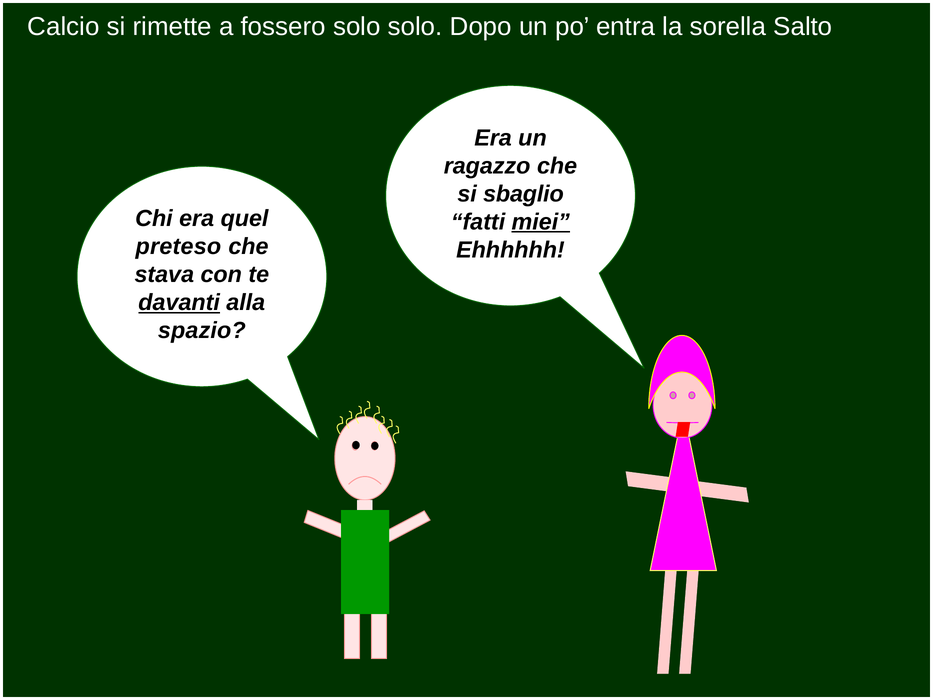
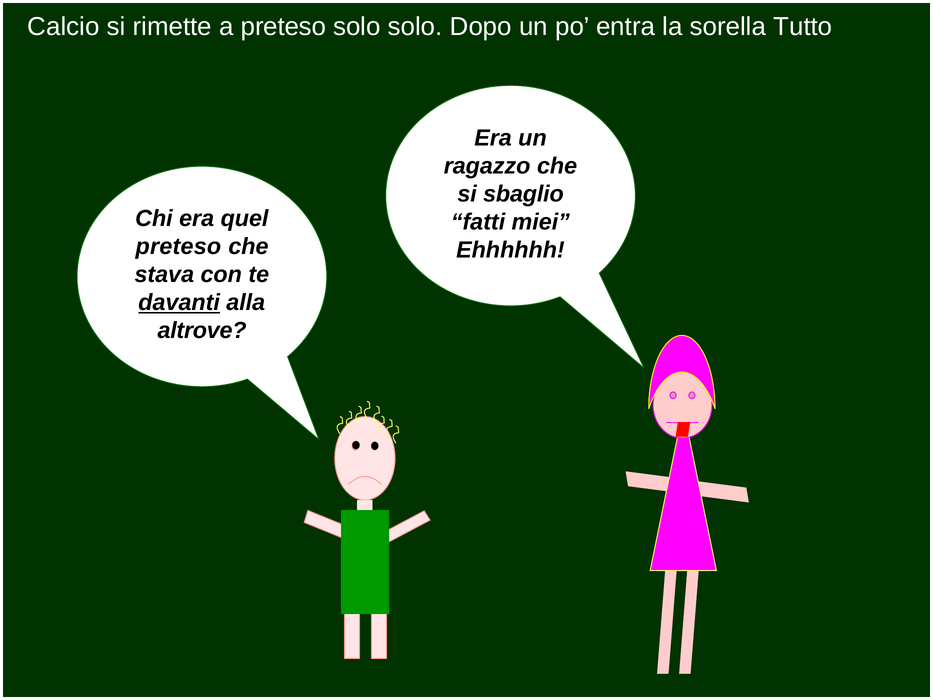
a fossero: fossero -> preteso
Salto: Salto -> Tutto
miei underline: present -> none
spazio: spazio -> altrove
